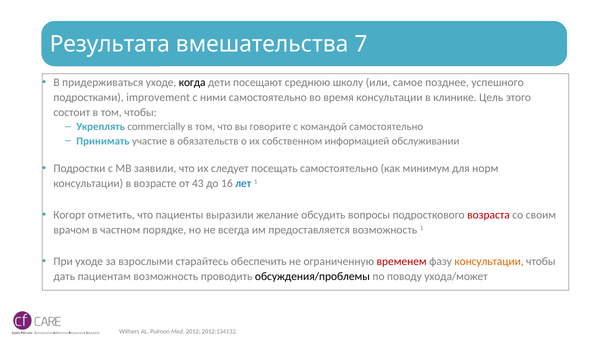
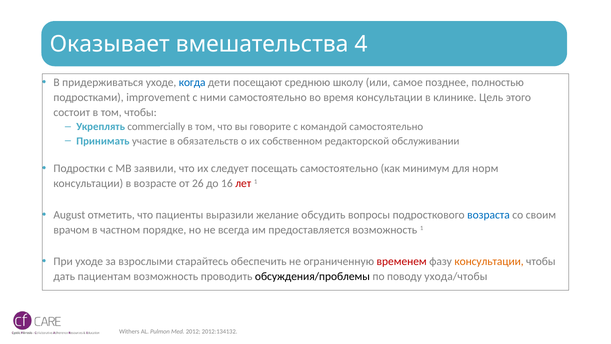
Результата: Результата -> Оказывает
7: 7 -> 4
когда colour: black -> blue
успешного: успешного -> полностью
информацией: информацией -> редакторской
43: 43 -> 26
лет colour: blue -> red
Когорт: Когорт -> August
возраста colour: red -> blue
ухода/может: ухода/может -> ухода/чтобы
